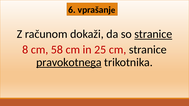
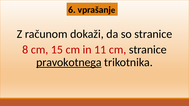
stranice at (153, 34) underline: present -> none
58: 58 -> 15
25: 25 -> 11
